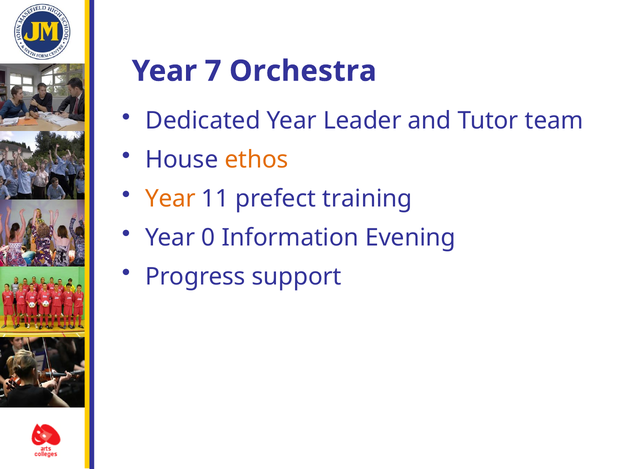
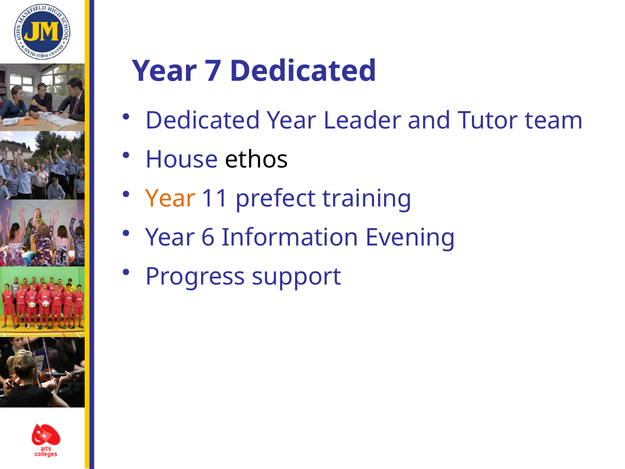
7 Orchestra: Orchestra -> Dedicated
ethos colour: orange -> black
0: 0 -> 6
